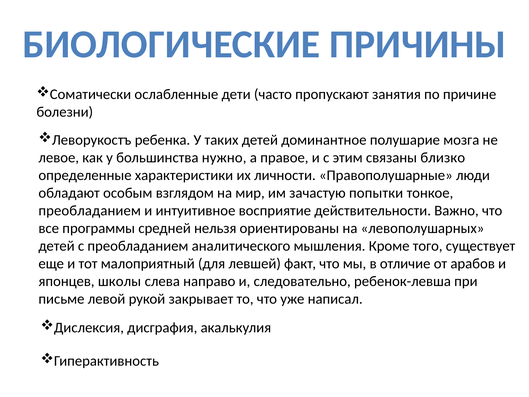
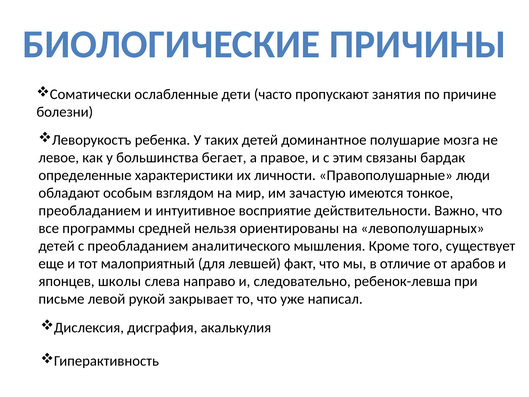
нужно: нужно -> бегает
близко: близко -> бардак
попытки: попытки -> имеются
